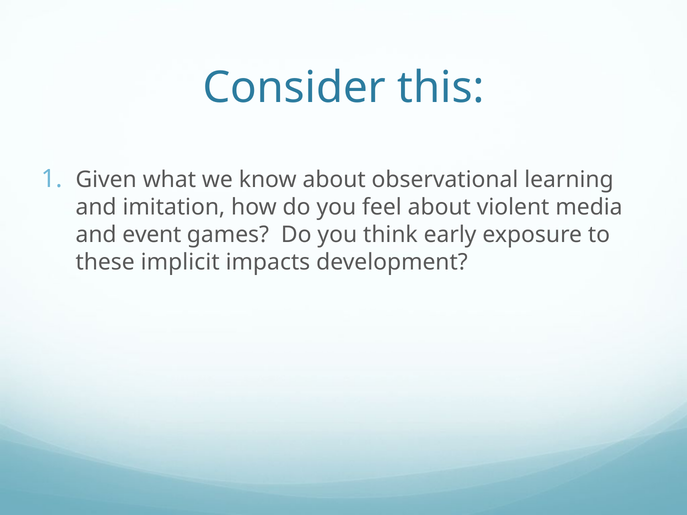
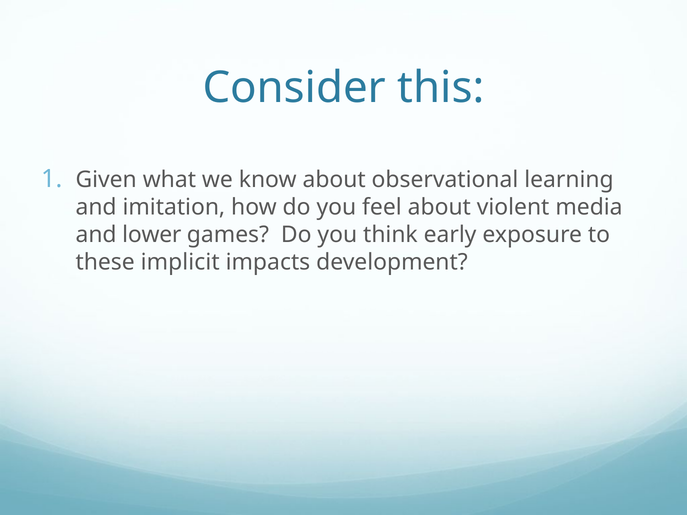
event: event -> lower
